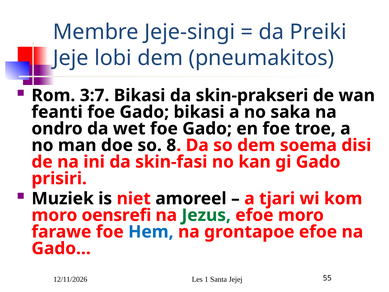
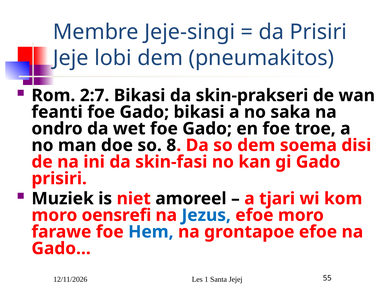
da Preiki: Preiki -> Prisiri
3:7: 3:7 -> 2:7
Jezus colour: green -> blue
